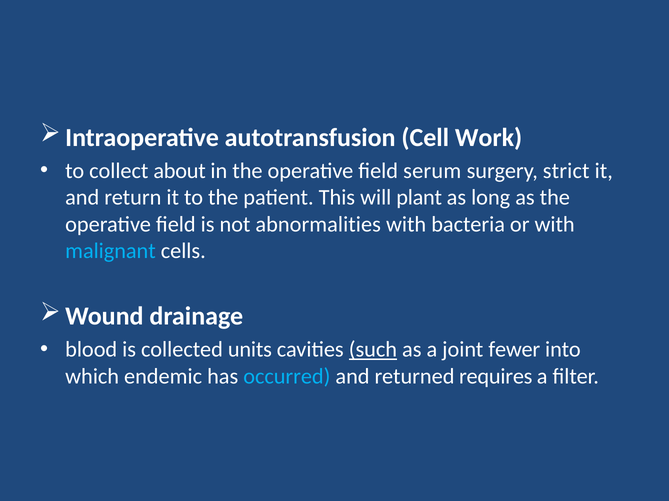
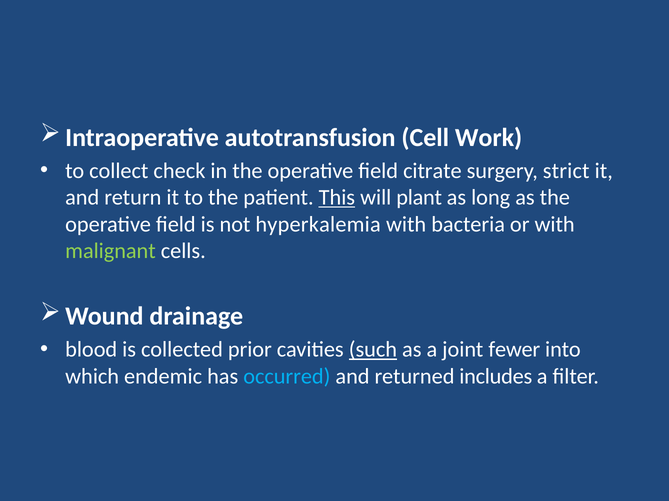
about: about -> check
serum: serum -> citrate
This underline: none -> present
abnormalities: abnormalities -> hyperkalemia
malignant colour: light blue -> light green
units: units -> prior
requires: requires -> includes
